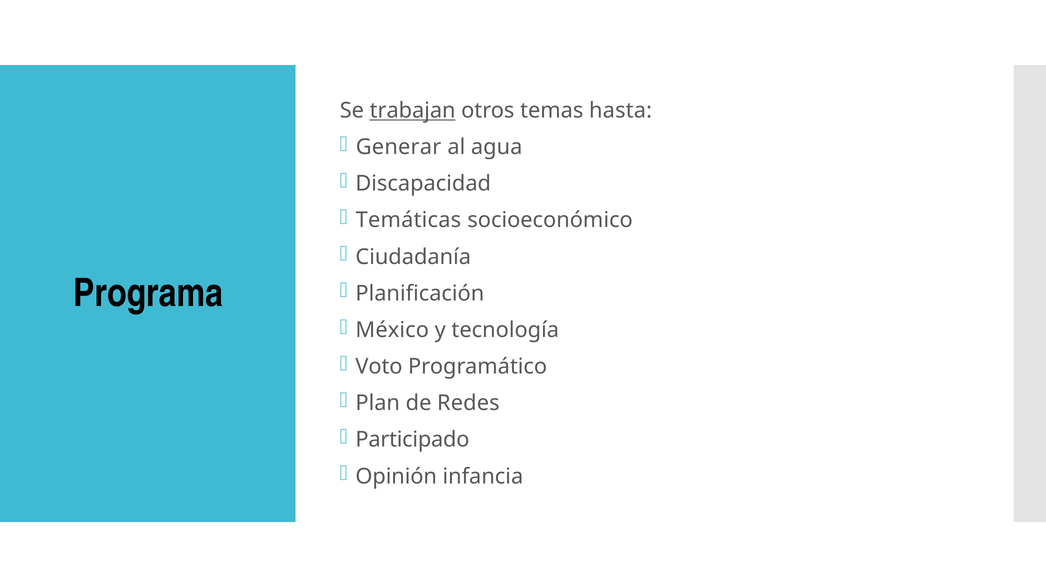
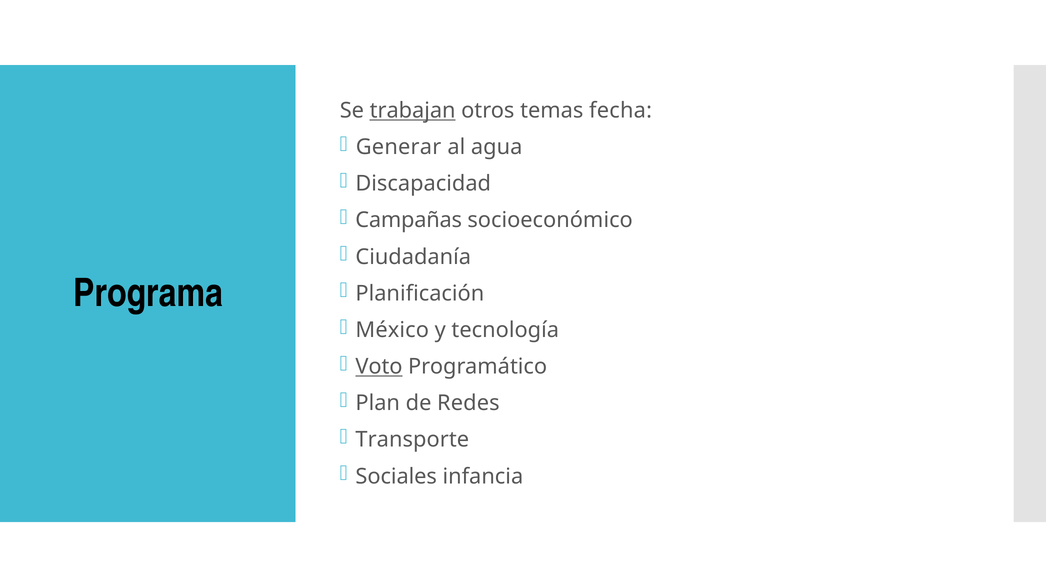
hasta: hasta -> fecha
Temáticas: Temáticas -> Campañas
Voto underline: none -> present
Participado: Participado -> Transporte
Opinión: Opinión -> Sociales
